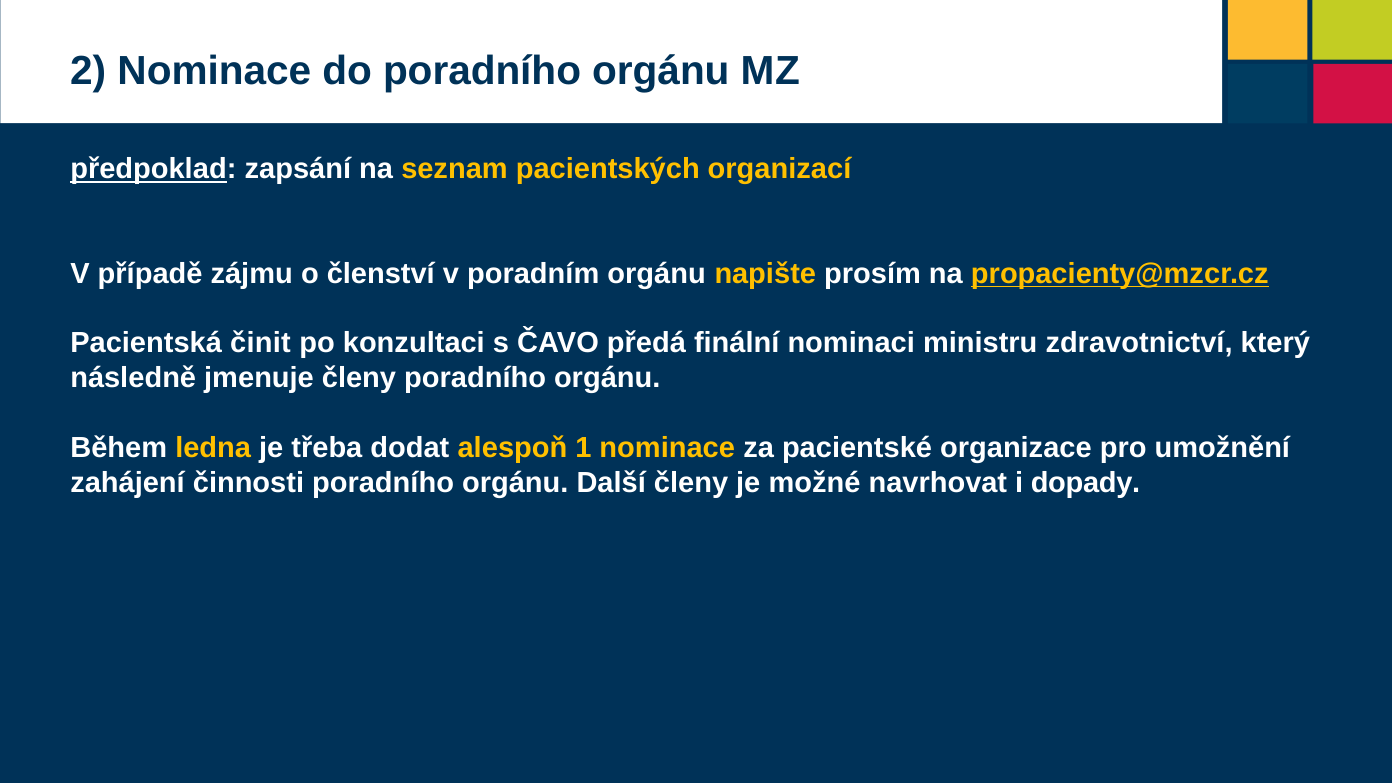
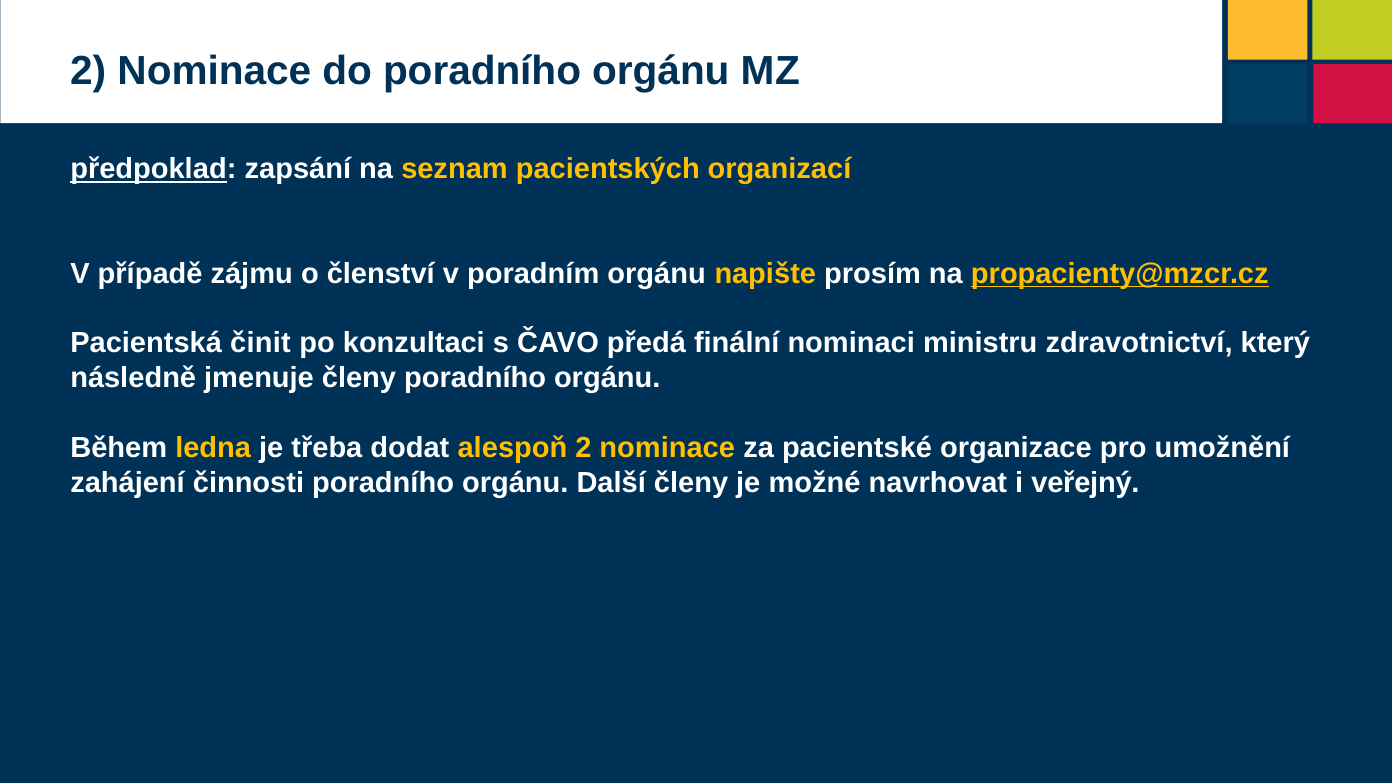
alespoň 1: 1 -> 2
dopady: dopady -> veřejný
